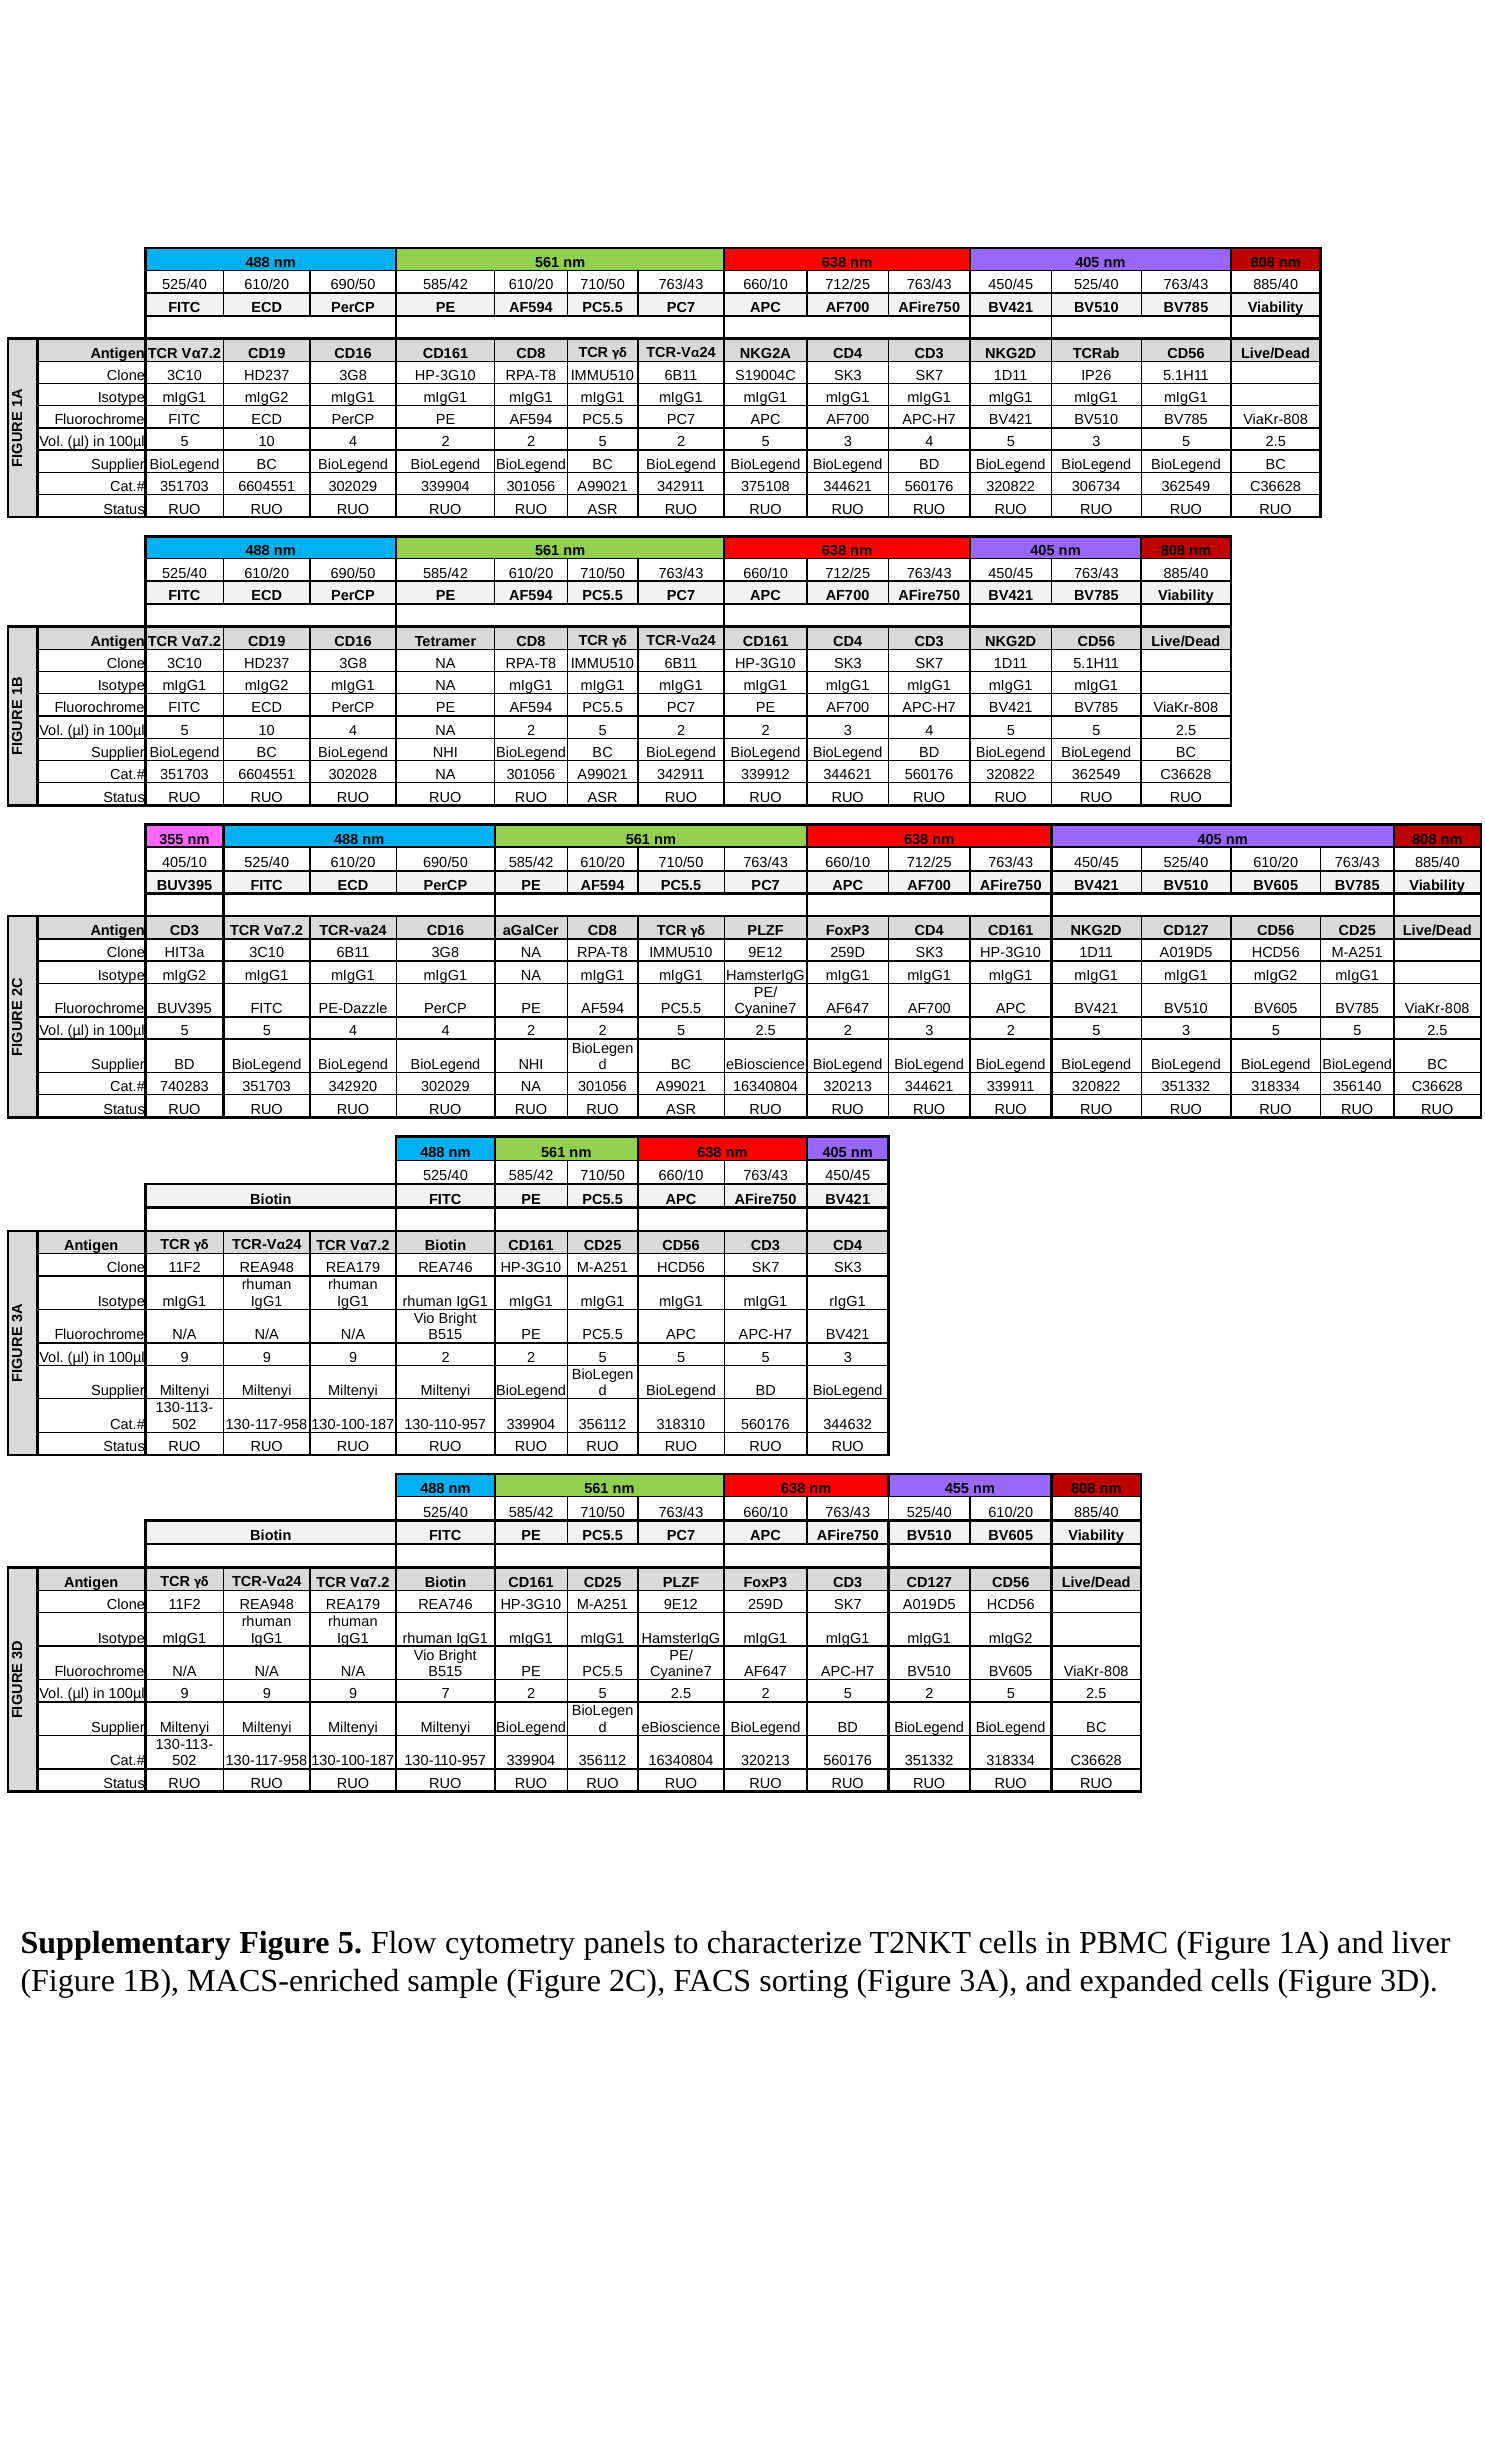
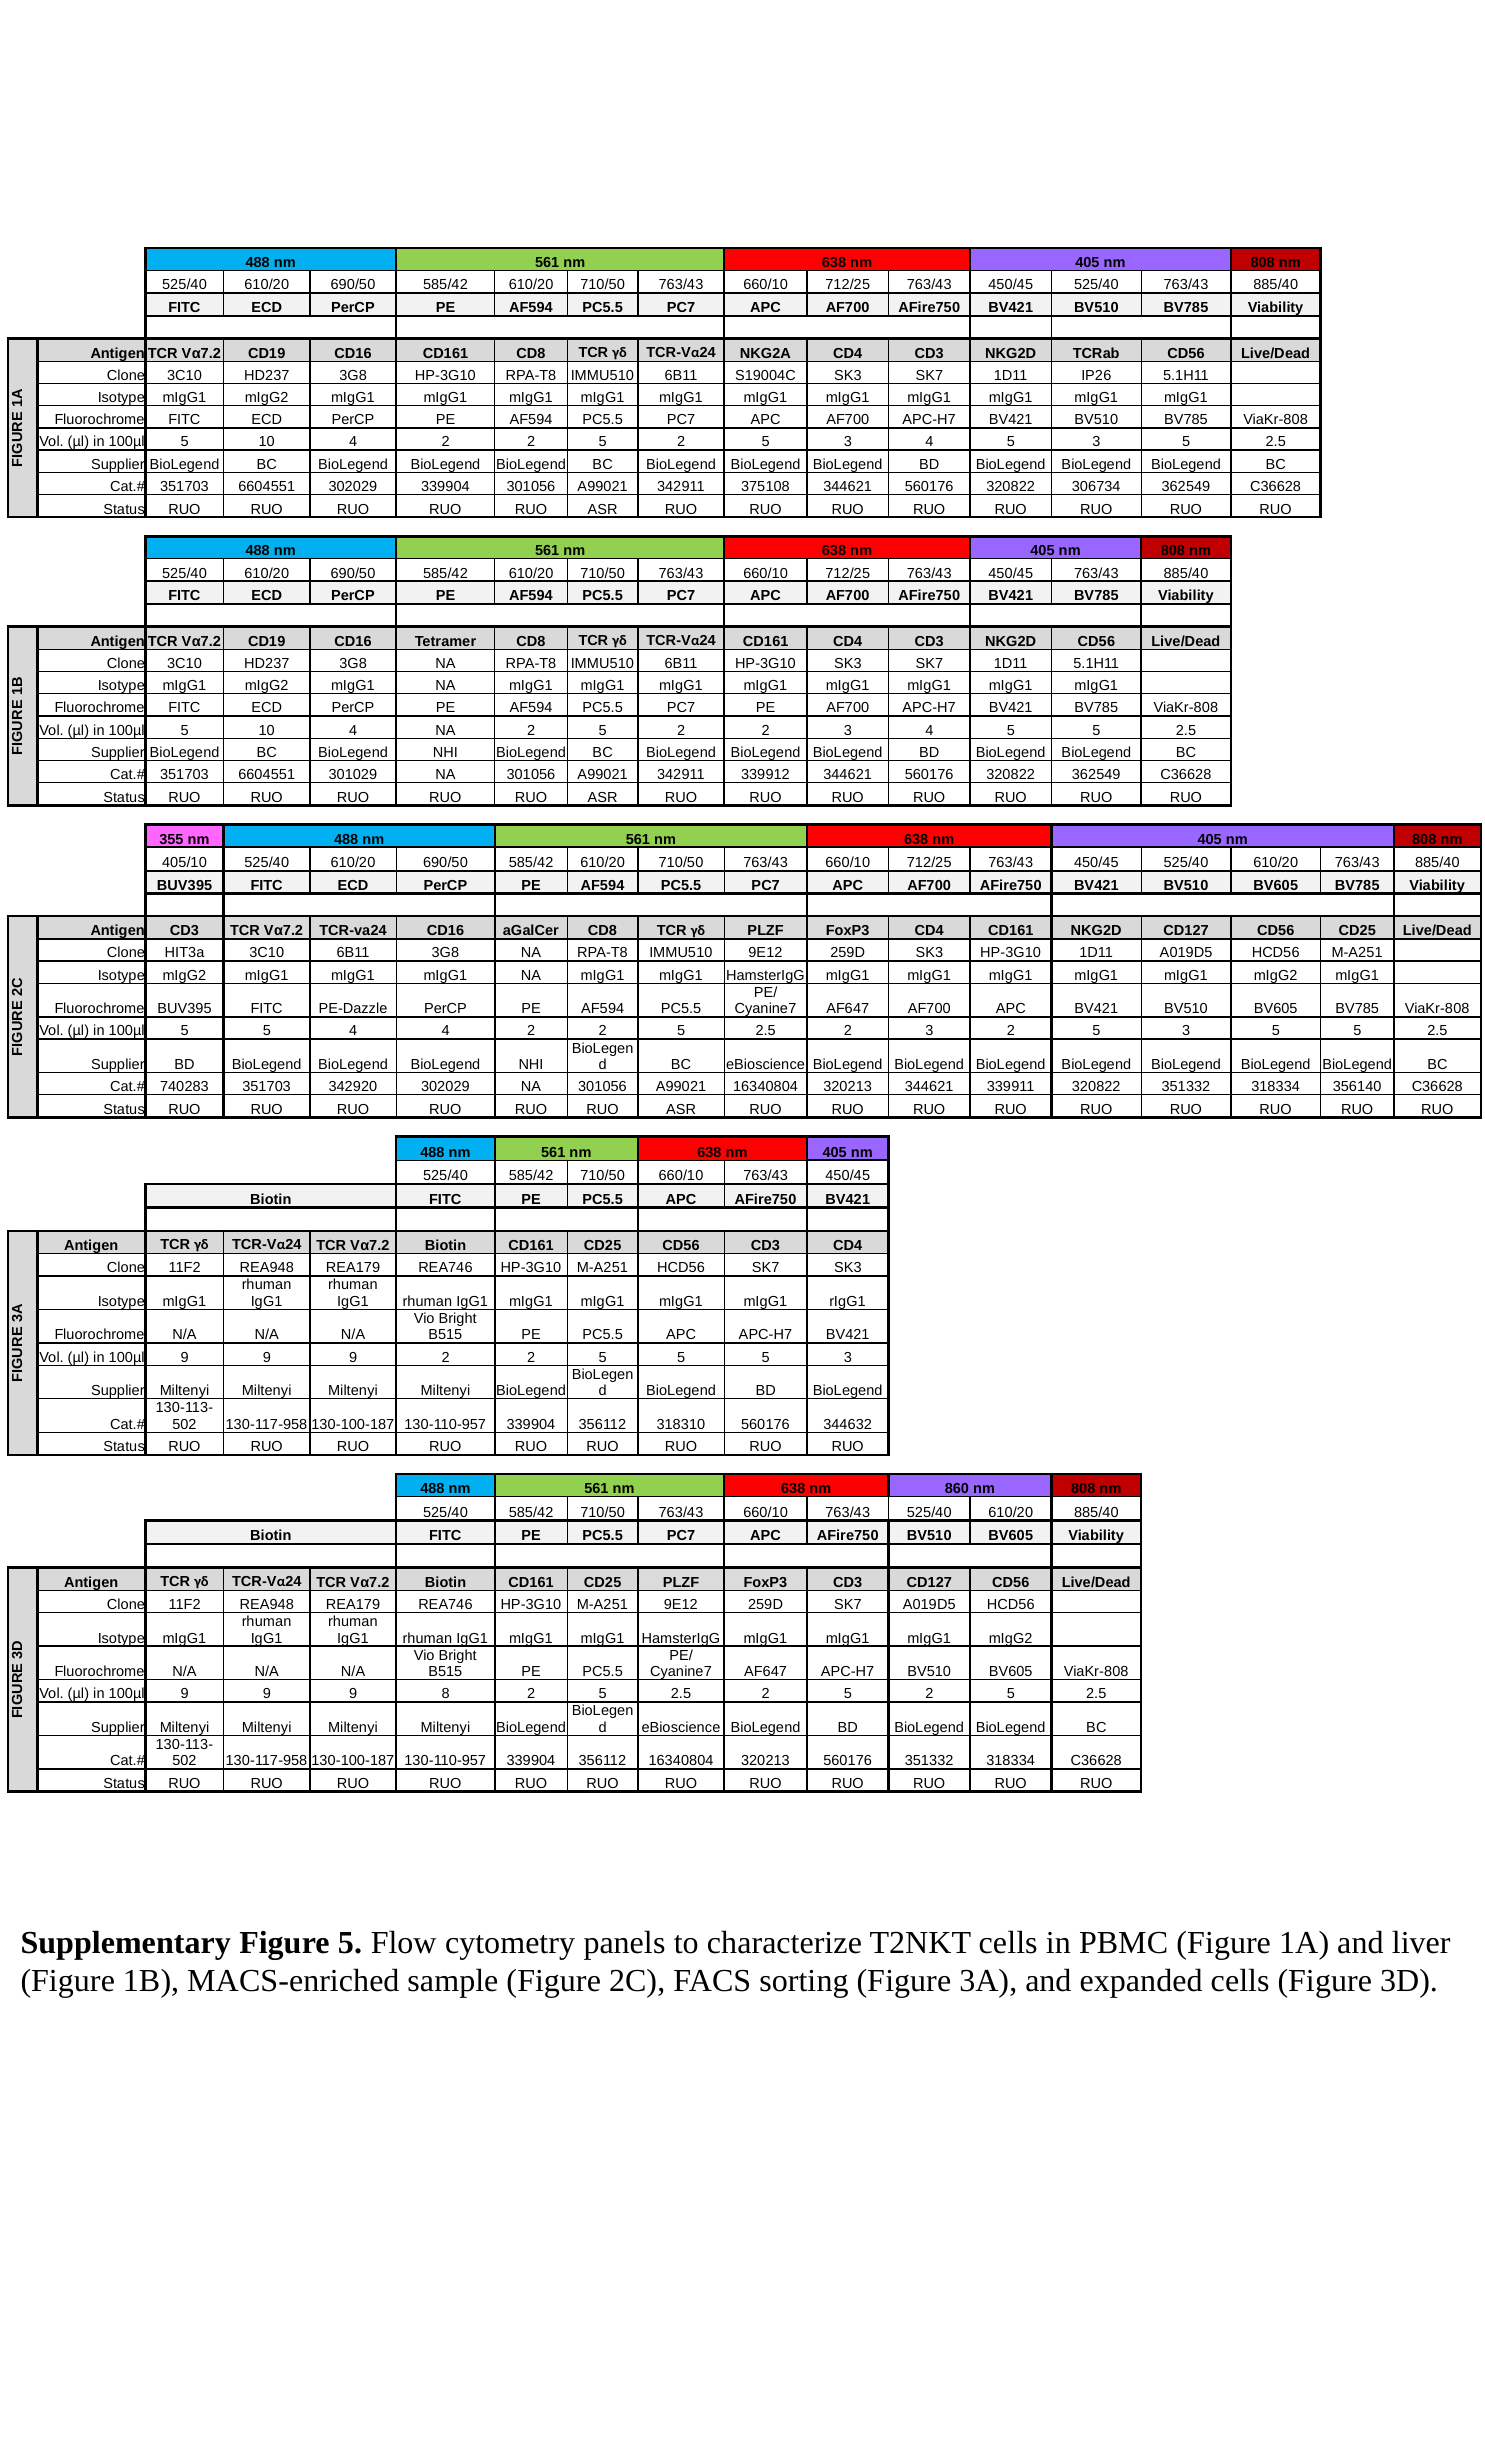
302028: 302028 -> 301029
455: 455 -> 860
7: 7 -> 8
